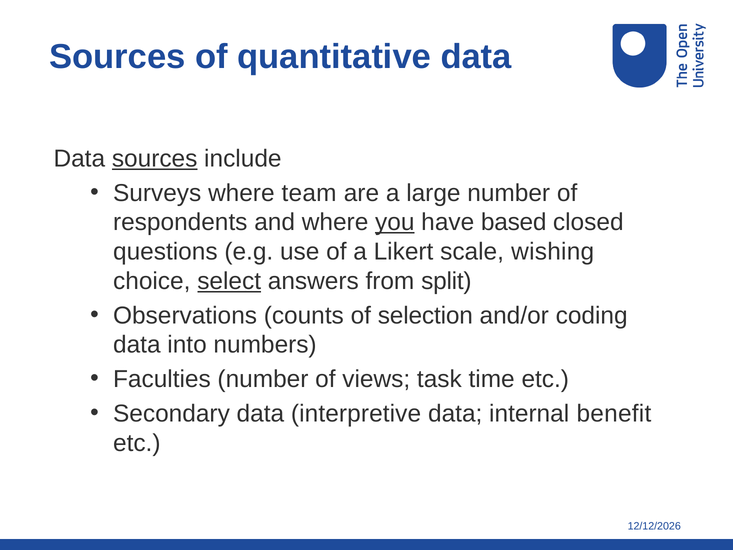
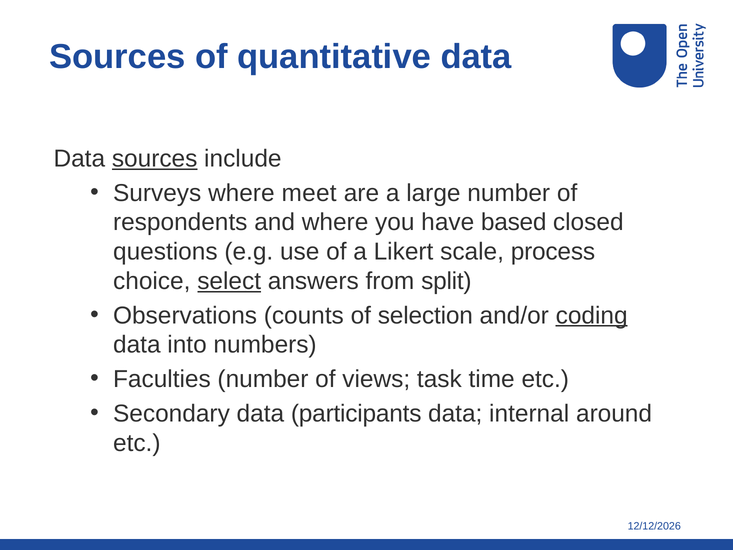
team: team -> meet
you underline: present -> none
wishing: wishing -> process
coding underline: none -> present
interpretive: interpretive -> participants
benefit: benefit -> around
